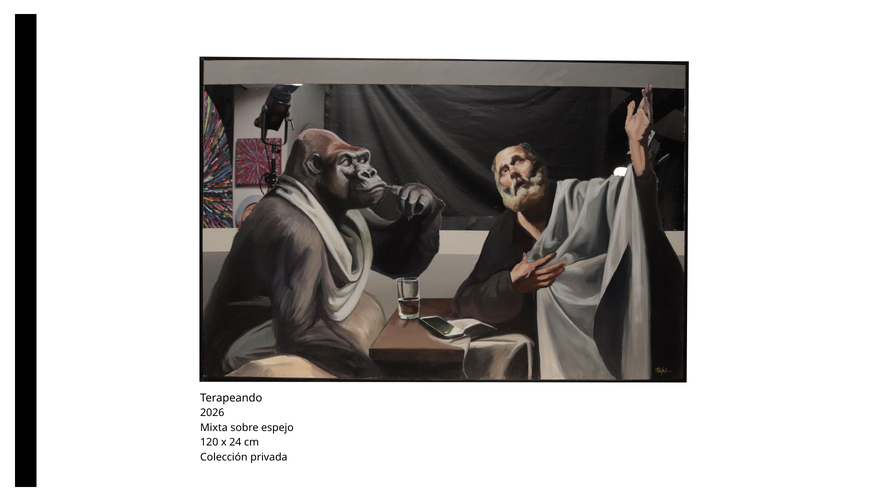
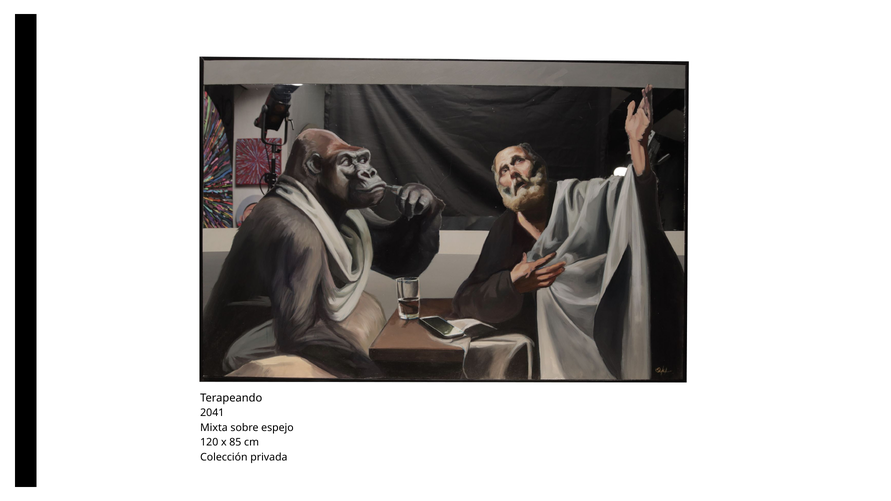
2026: 2026 -> 2041
24: 24 -> 85
